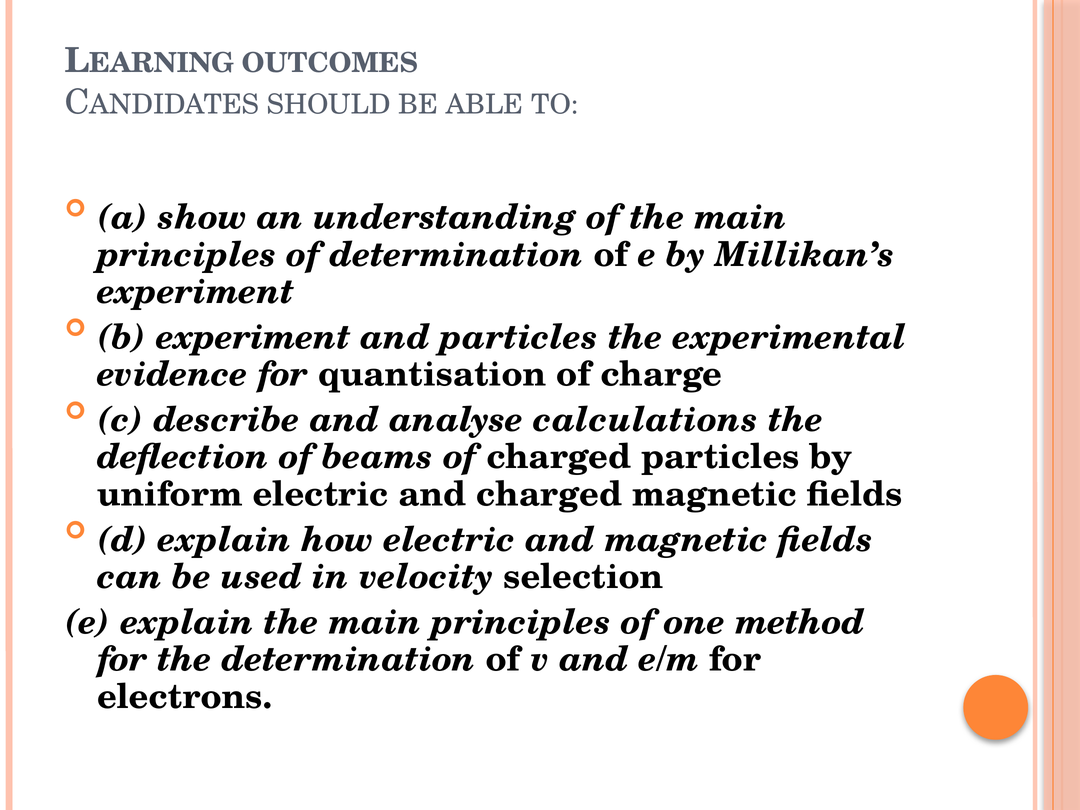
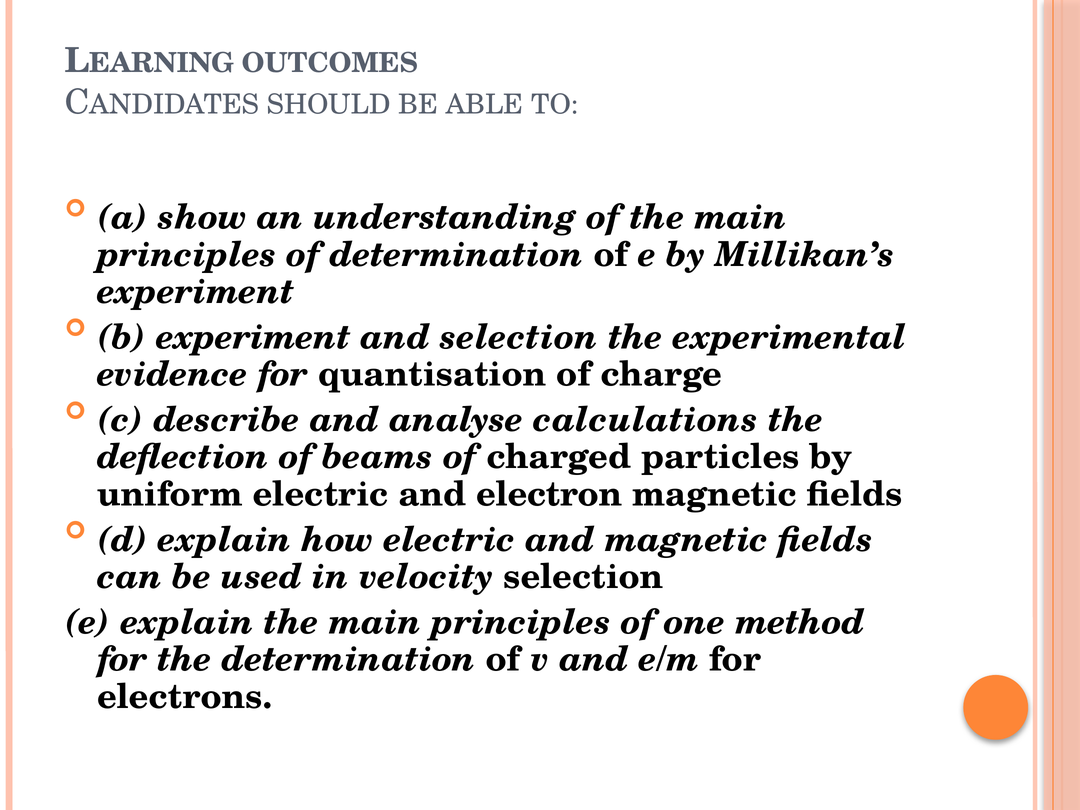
and particles: particles -> selection
and charged: charged -> electron
